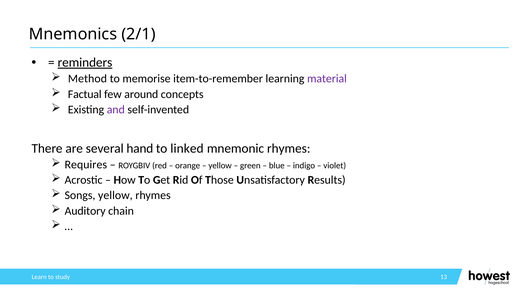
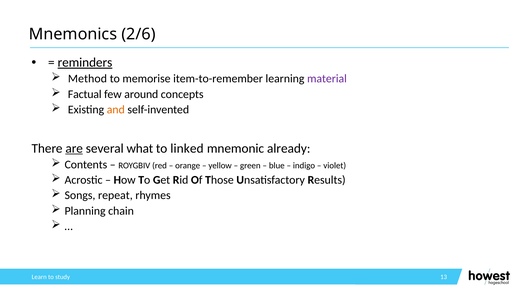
2/1: 2/1 -> 2/6
and colour: purple -> orange
are underline: none -> present
hand: hand -> what
mnemonic rhymes: rhymes -> already
Requires: Requires -> Contents
Songs yellow: yellow -> repeat
Auditory: Auditory -> Planning
